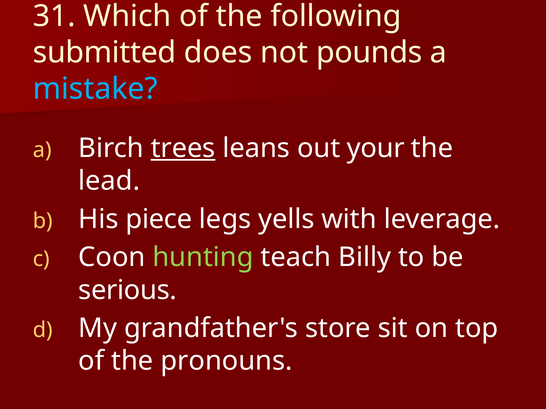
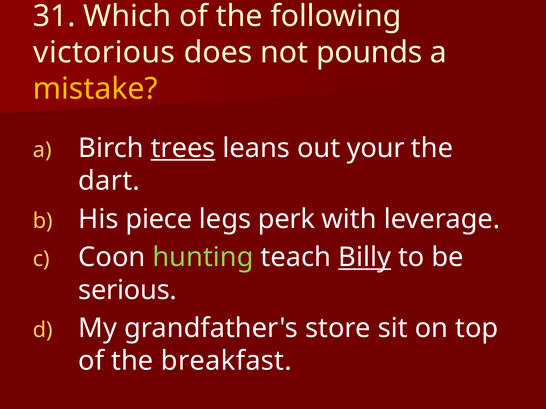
submitted: submitted -> victorious
mistake colour: light blue -> yellow
lead: lead -> dart
yells: yells -> perk
Billy underline: none -> present
pronouns: pronouns -> breakfast
